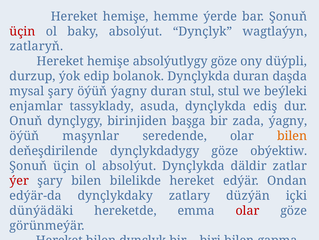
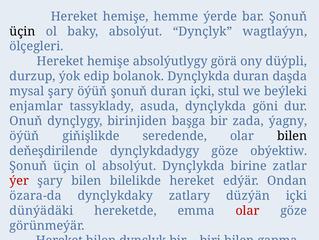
üçin at (22, 31) colour: red -> black
zatlaryň: zatlaryň -> ölçegleri
absolýutlygy göze: göze -> görä
öýüň ýagny: ýagny -> şonuň
duran stul: stul -> içki
ediş: ediş -> göni
maşynlar: maşynlar -> giňişlikde
bilen at (292, 136) colour: orange -> black
däldir: däldir -> birine
edýär-da: edýär-da -> özara-da
